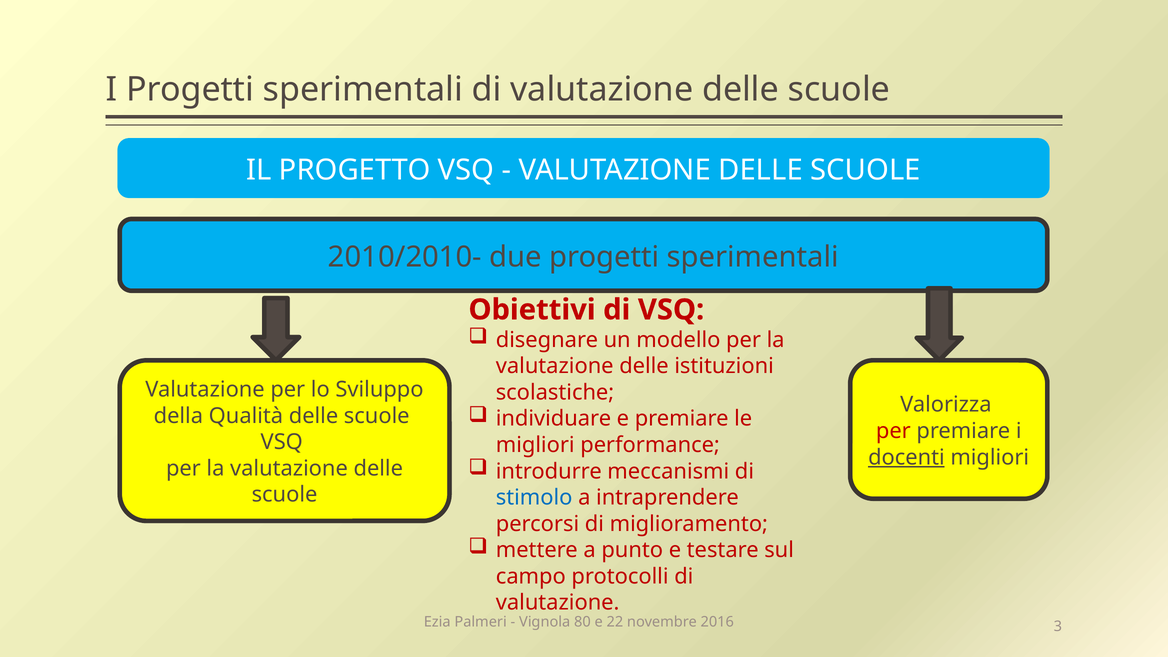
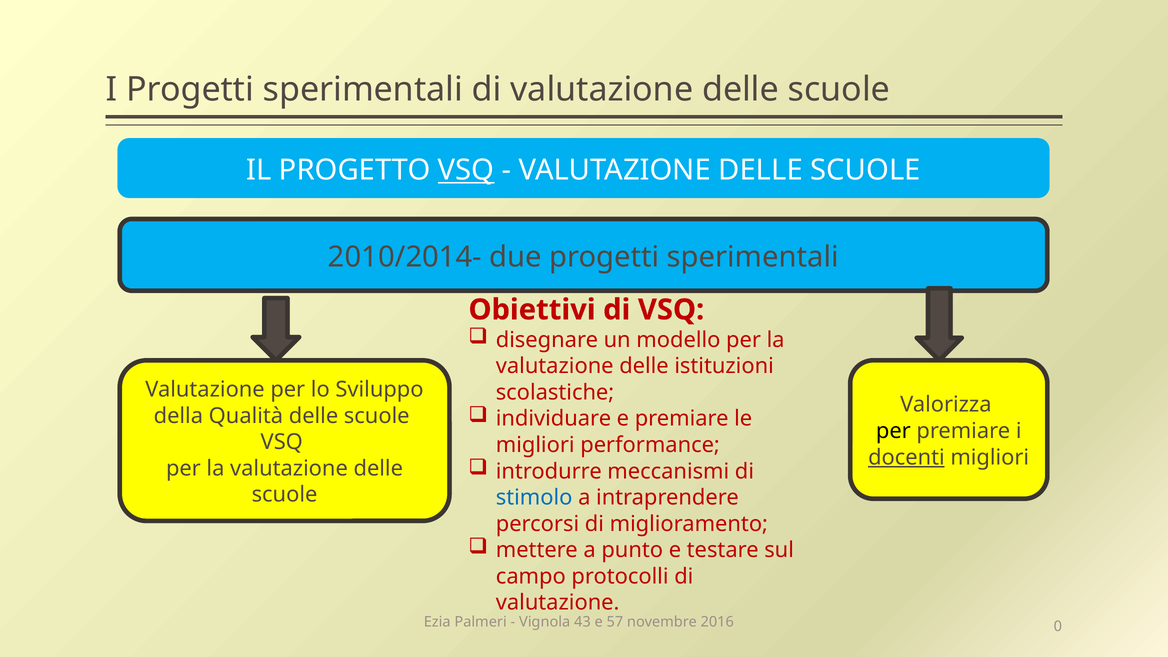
VSQ at (466, 170) underline: none -> present
2010/2010-: 2010/2010- -> 2010/2014-
per at (893, 431) colour: red -> black
80: 80 -> 43
22: 22 -> 57
3: 3 -> 0
